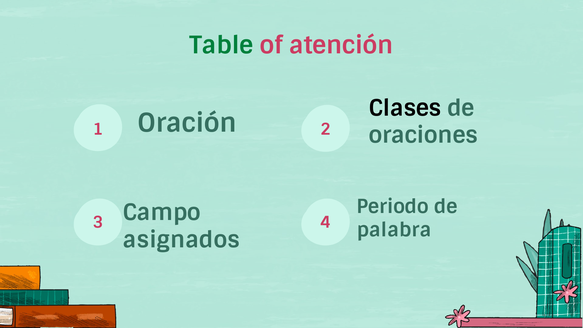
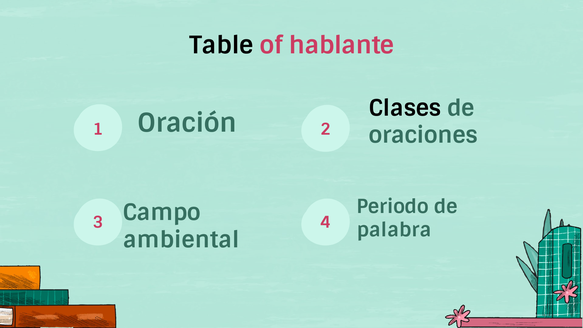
Table colour: green -> black
atención: atención -> hablante
asignados: asignados -> ambiental
